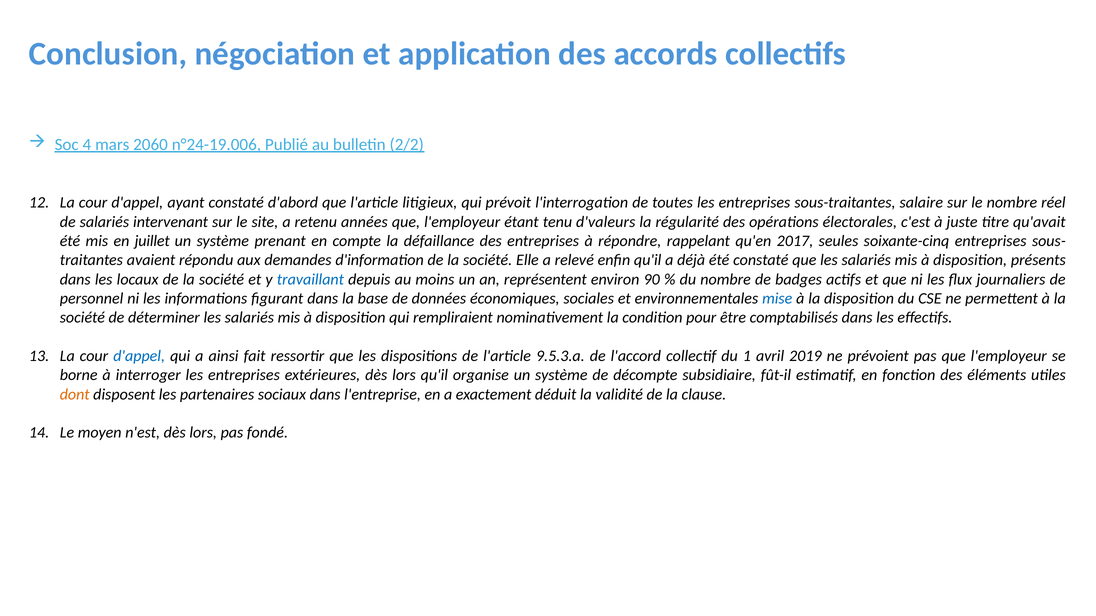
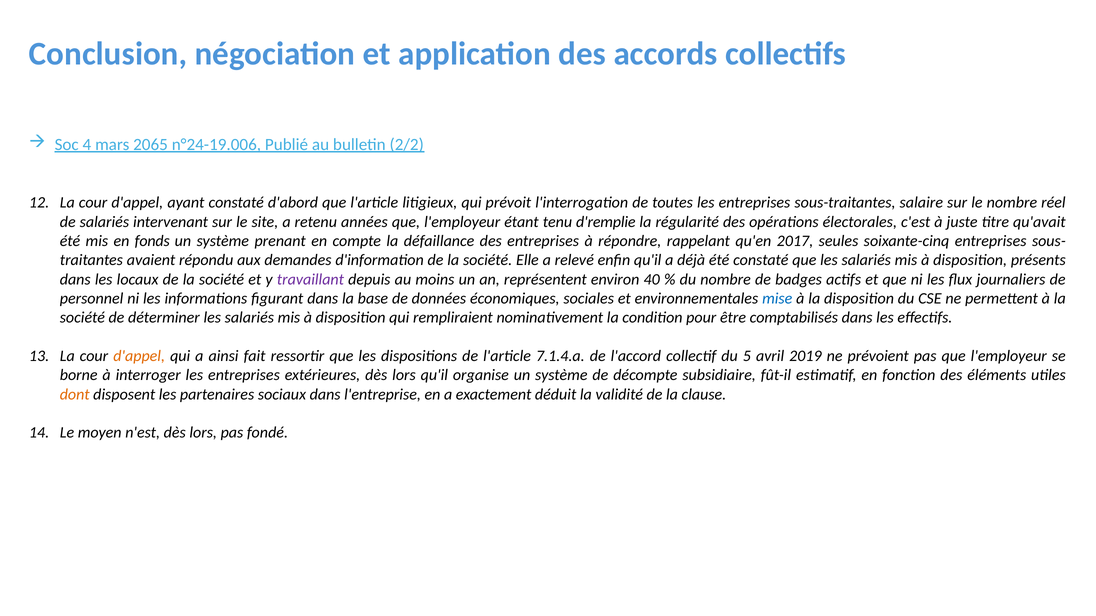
2060: 2060 -> 2065
d'valeurs: d'valeurs -> d'remplie
juillet: juillet -> fonds
travaillant colour: blue -> purple
90: 90 -> 40
d'appel at (139, 356) colour: blue -> orange
9.5.3.a: 9.5.3.a -> 7.1.4.a
1: 1 -> 5
